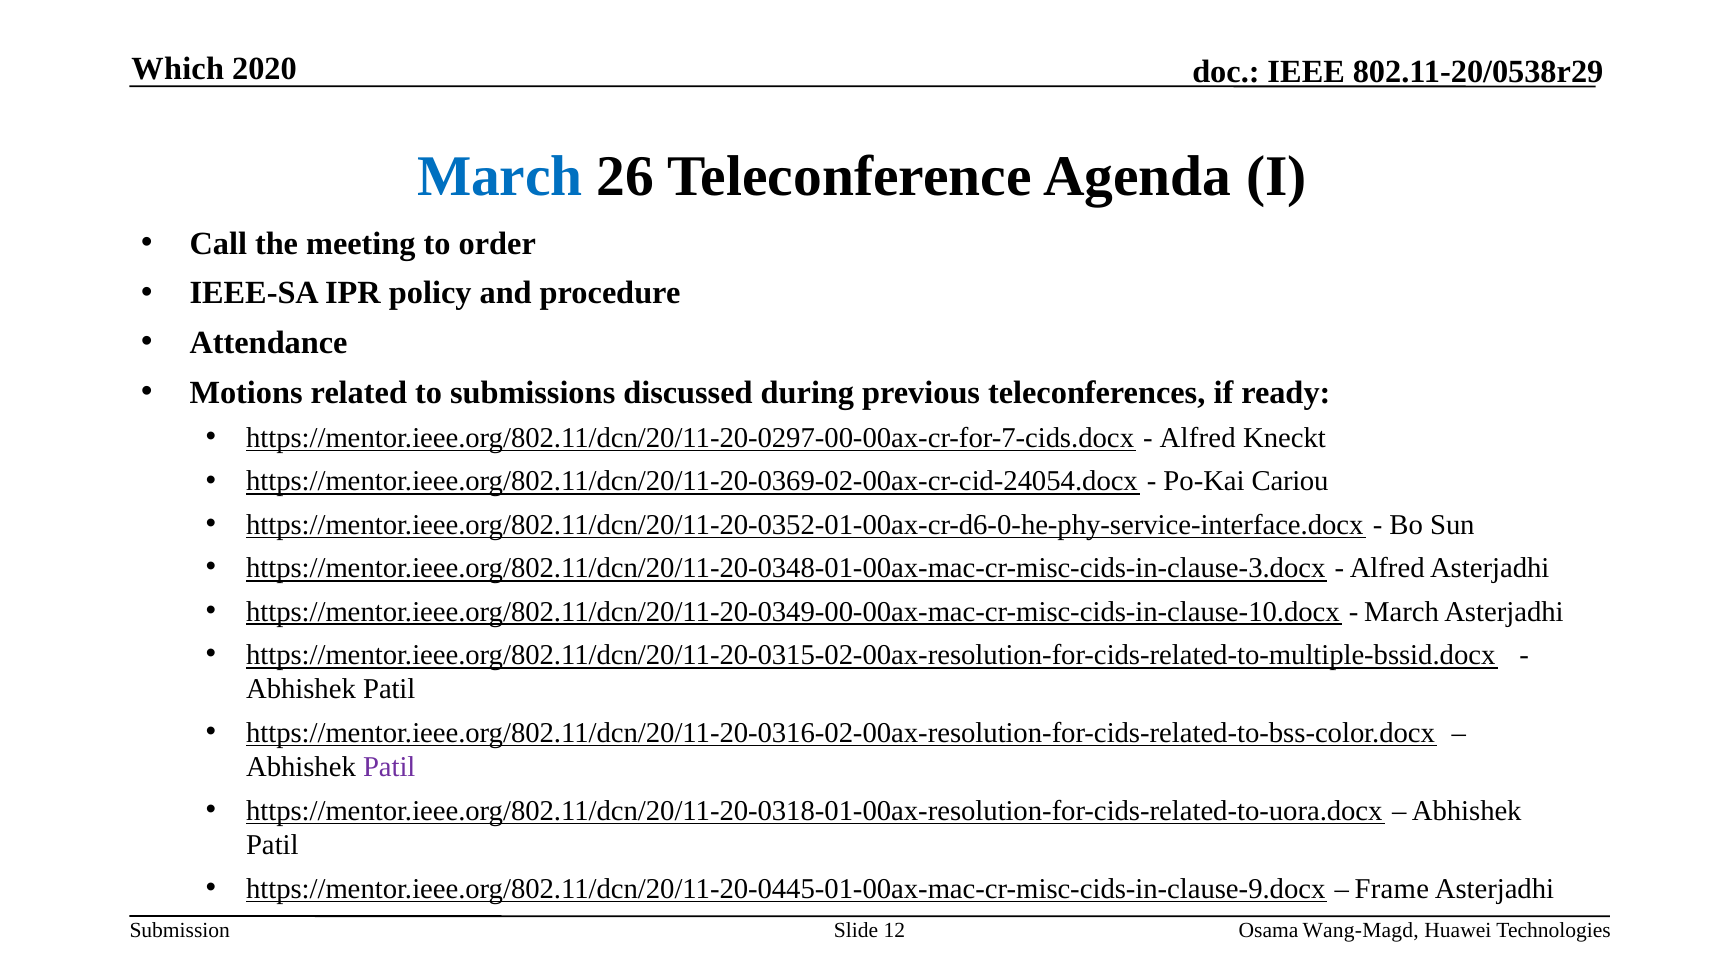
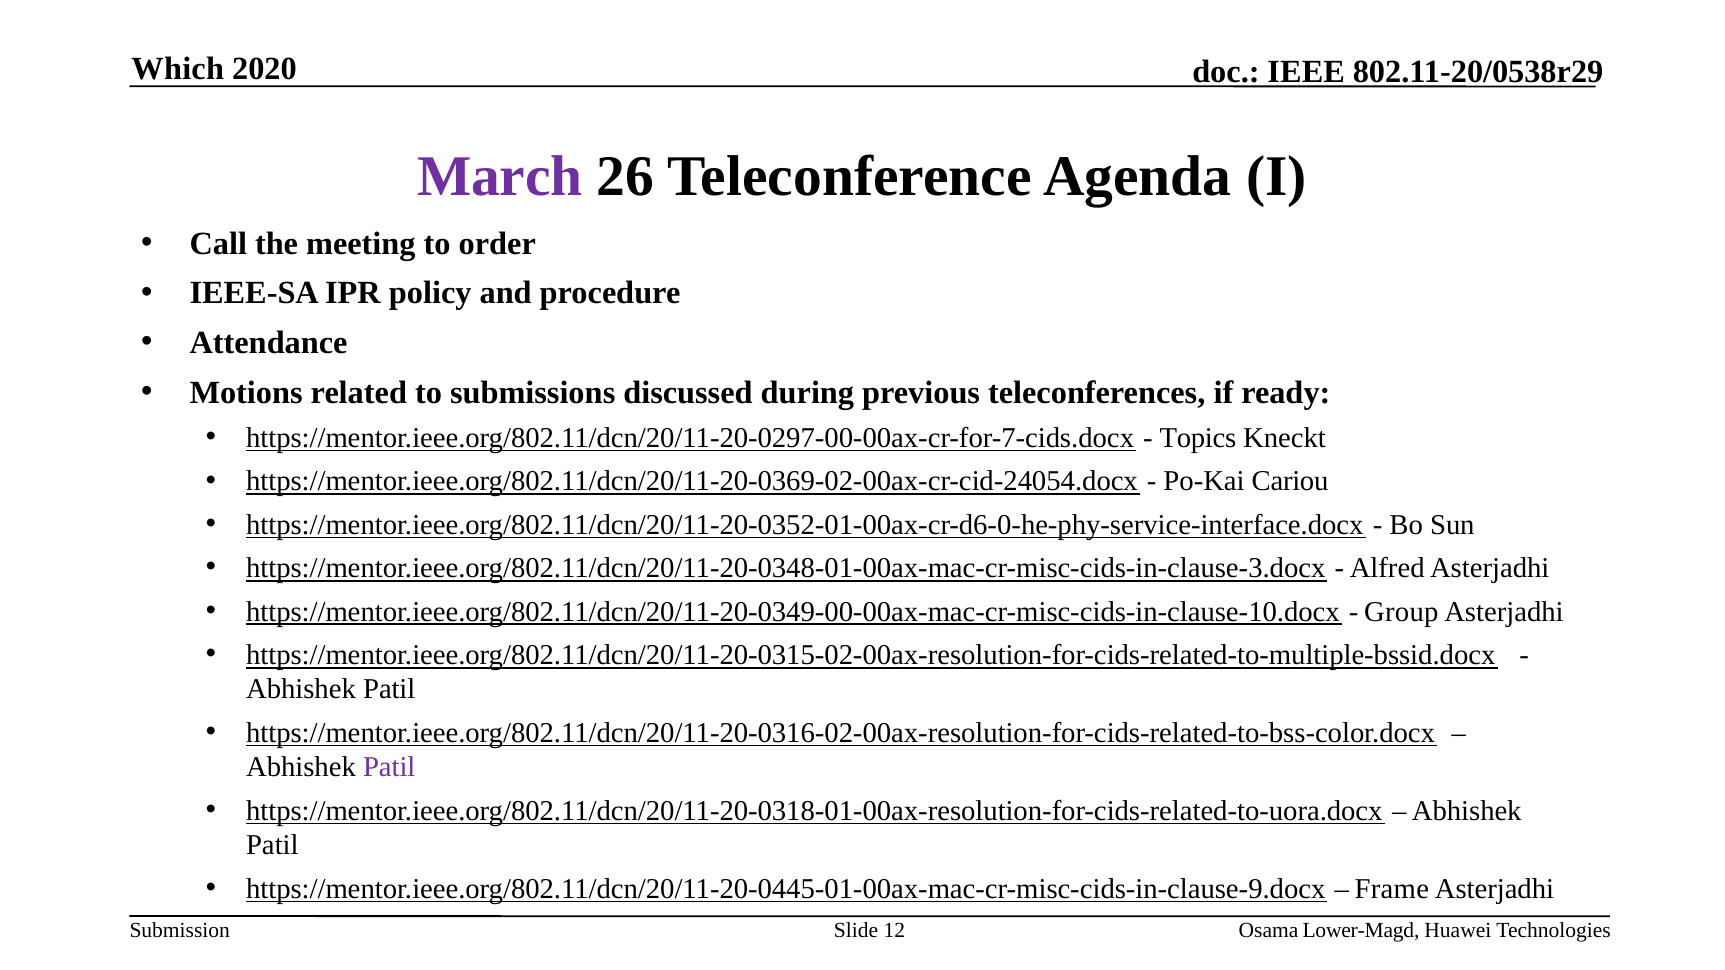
March at (500, 176) colour: blue -> purple
Alfred at (1198, 438): Alfred -> Topics
March at (1401, 612): March -> Group
Wang-Magd: Wang-Magd -> Lower-Magd
